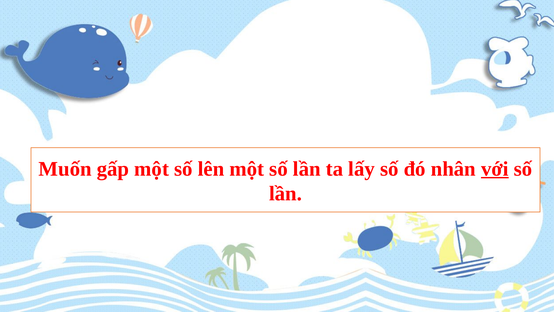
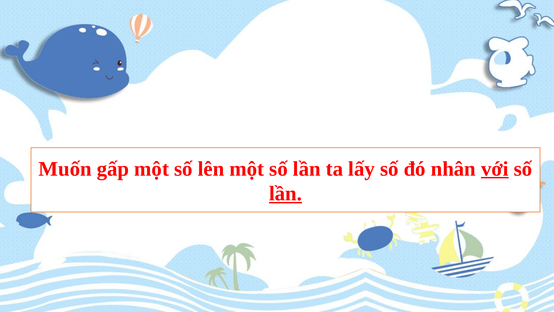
lần at (286, 194) underline: none -> present
